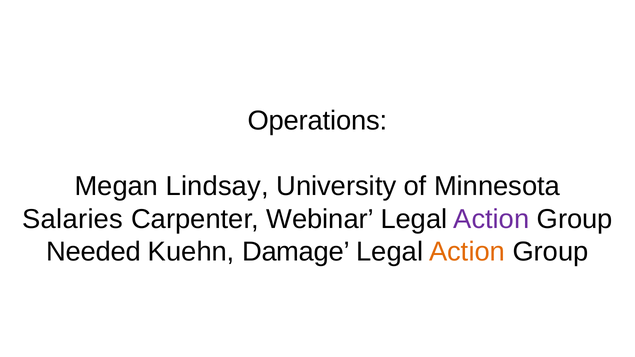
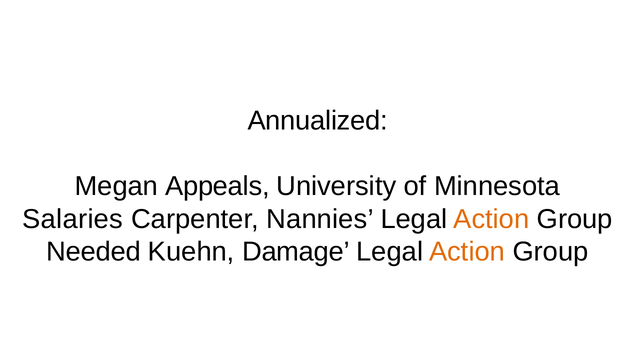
Operations: Operations -> Annualized
Lindsay: Lindsay -> Appeals
Webinar: Webinar -> Nannies
Action at (491, 219) colour: purple -> orange
